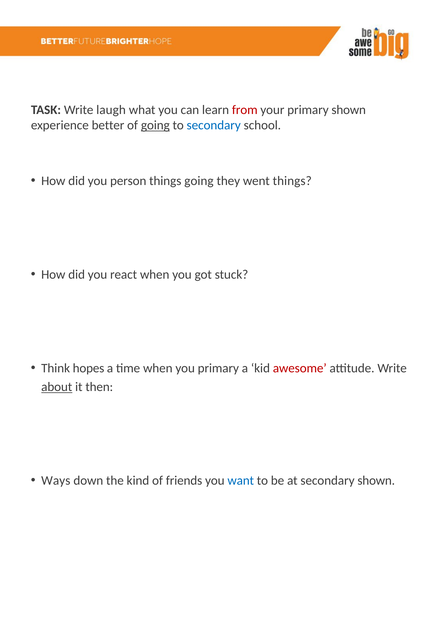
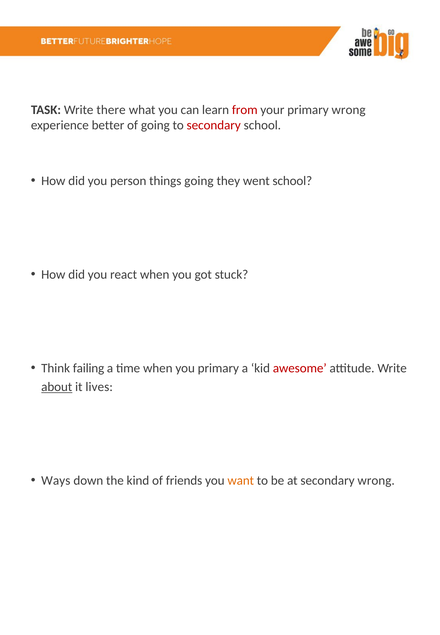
laugh: laugh -> there
primary shown: shown -> wrong
going at (155, 125) underline: present -> none
secondary at (214, 125) colour: blue -> red
went things: things -> school
hopes: hopes -> failing
then: then -> lives
want colour: blue -> orange
secondary shown: shown -> wrong
